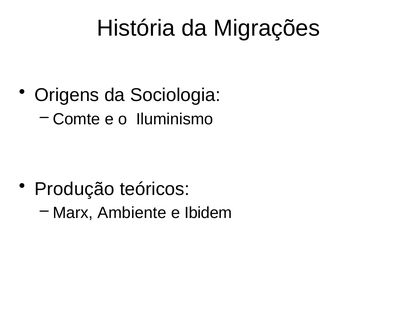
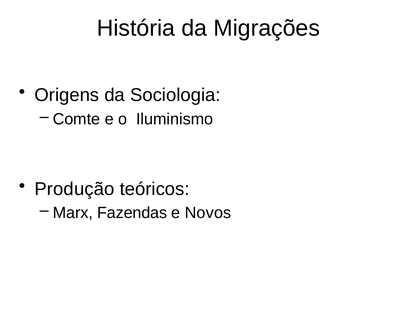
Ambiente: Ambiente -> Fazendas
Ibidem: Ibidem -> Novos
